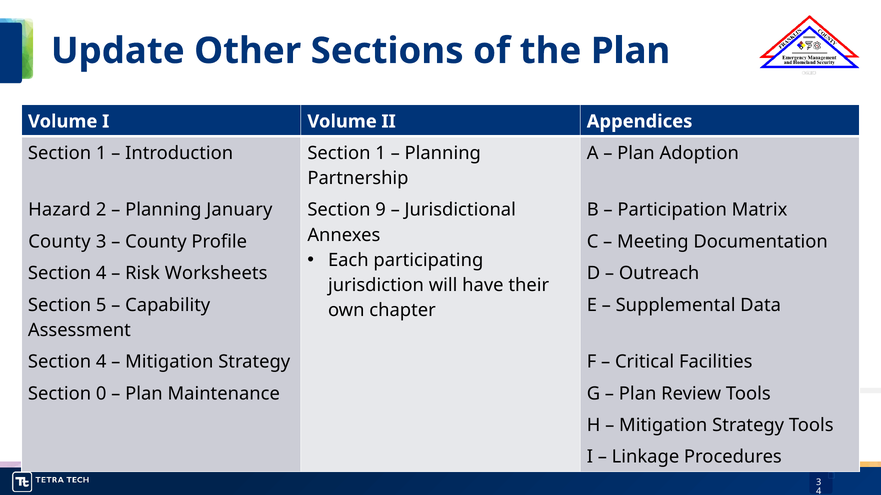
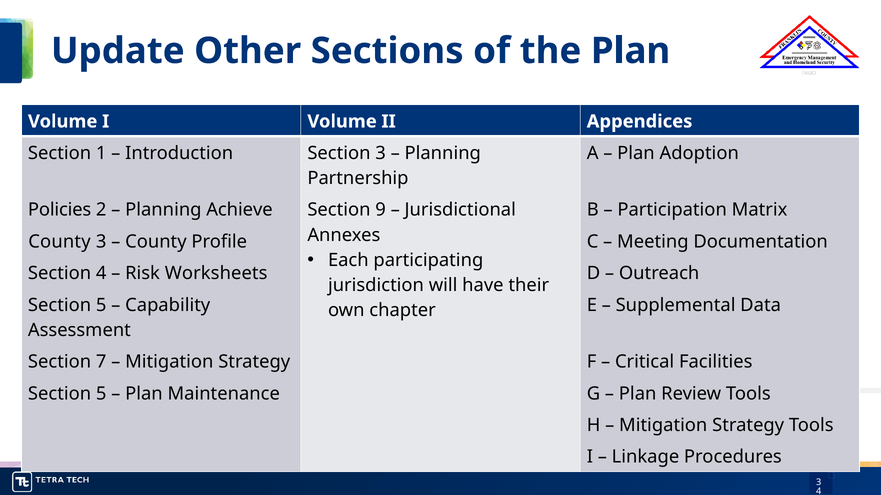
Introduction Section 1: 1 -> 3
Hazard: Hazard -> Policies
January: January -> Achieve
4 at (101, 362): 4 -> 7
0 at (101, 394): 0 -> 5
